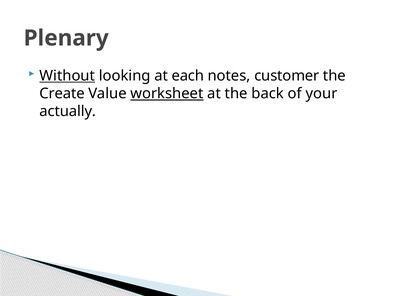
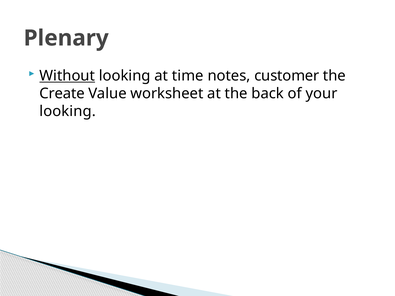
each: each -> time
worksheet underline: present -> none
actually at (68, 111): actually -> looking
